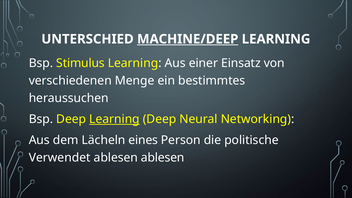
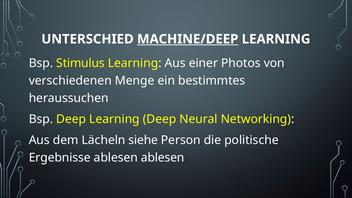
Einsatz: Einsatz -> Photos
Learning at (114, 119) underline: present -> none
eines: eines -> siehe
Verwendet: Verwendet -> Ergebnisse
